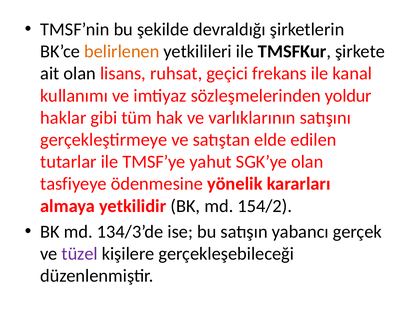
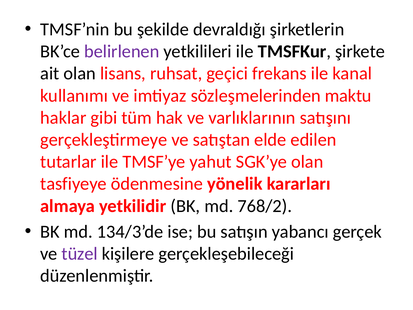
belirlenen colour: orange -> purple
yoldur: yoldur -> maktu
154/2: 154/2 -> 768/2
